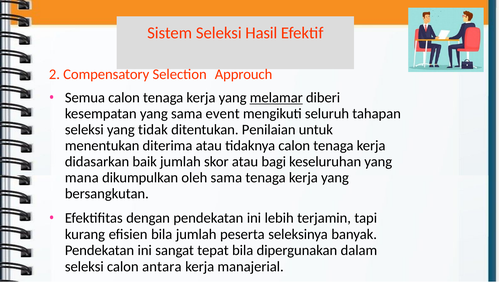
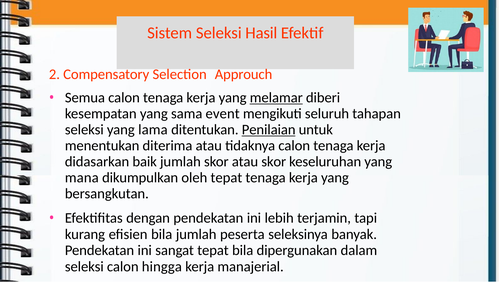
tidak: tidak -> lama
Penilaian underline: none -> present
atau bagi: bagi -> skor
oleh sama: sama -> tepat
antara: antara -> hingga
